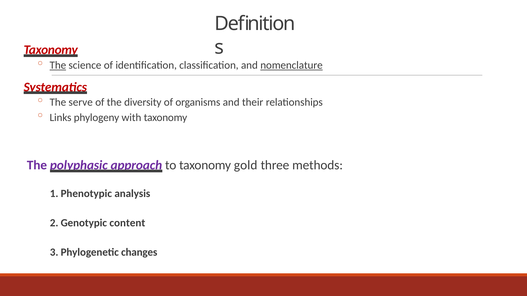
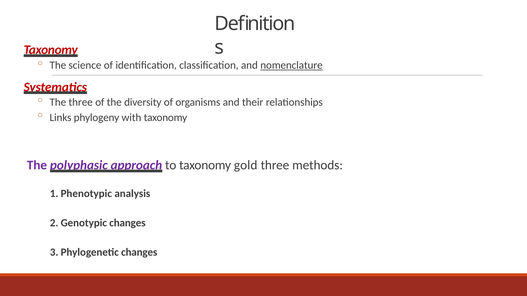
The at (58, 65) underline: present -> none
The serve: serve -> three
content at (127, 223): content -> changes
